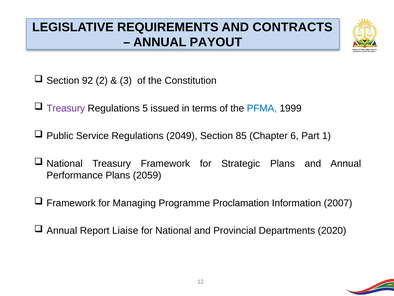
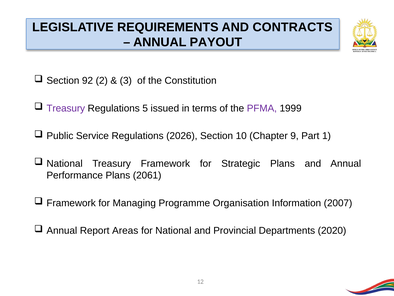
PFMA colour: blue -> purple
2049: 2049 -> 2026
85: 85 -> 10
6: 6 -> 9
2059: 2059 -> 2061
Proclamation: Proclamation -> Organisation
Liaise: Liaise -> Areas
